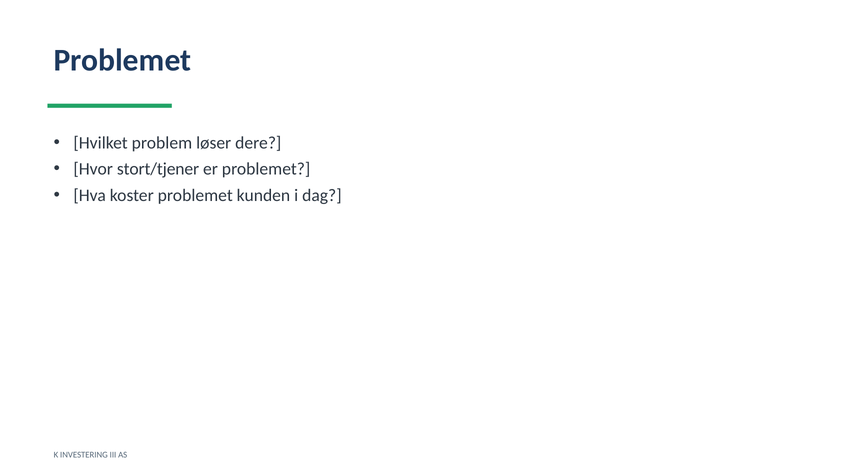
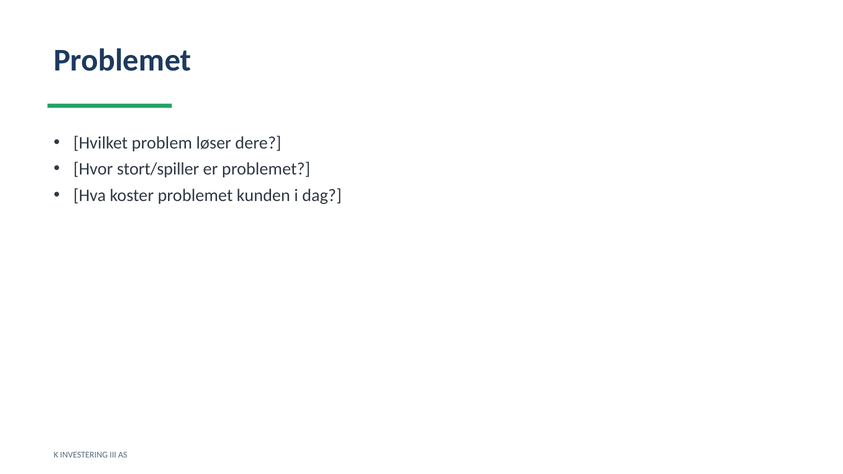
stort/tjener: stort/tjener -> stort/spiller
